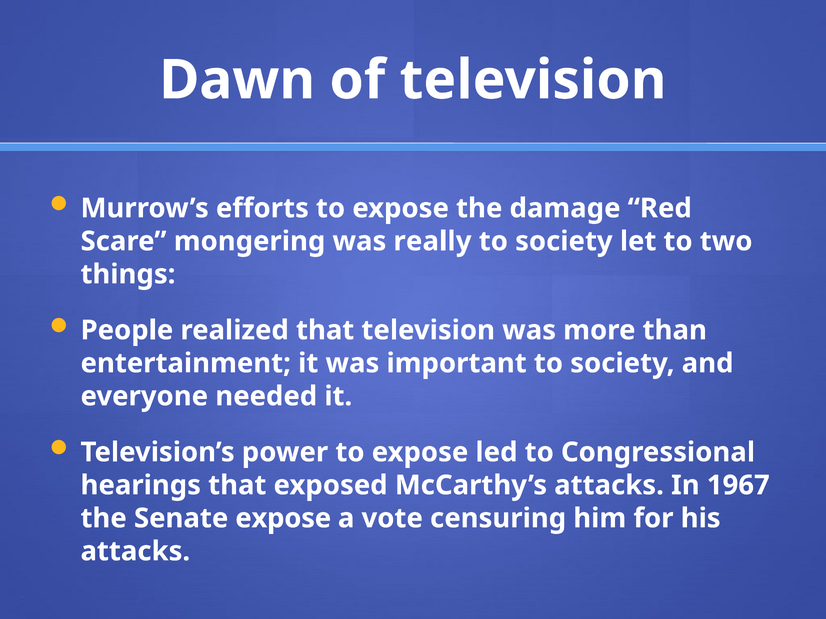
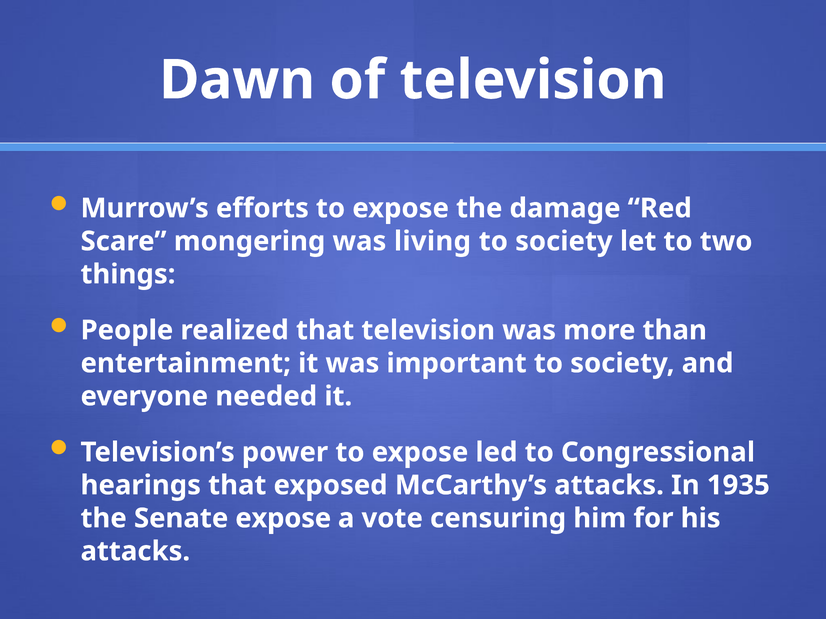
really: really -> living
1967: 1967 -> 1935
